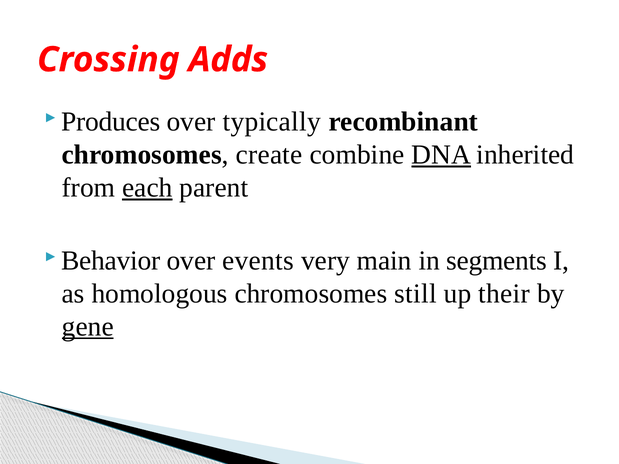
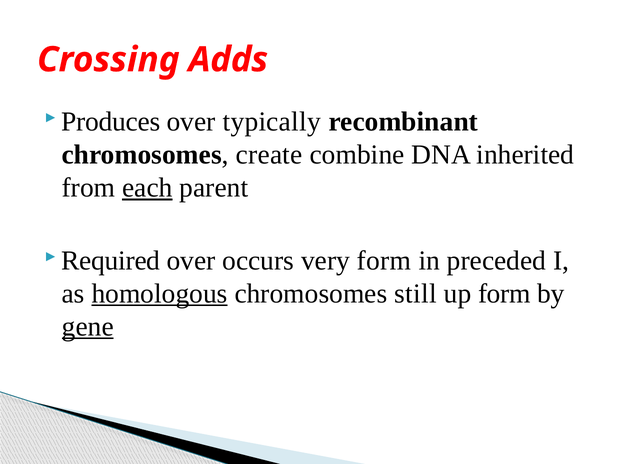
DNA underline: present -> none
Behavior: Behavior -> Required
events: events -> occurs
very main: main -> form
segments: segments -> preceded
homologous underline: none -> present
up their: their -> form
